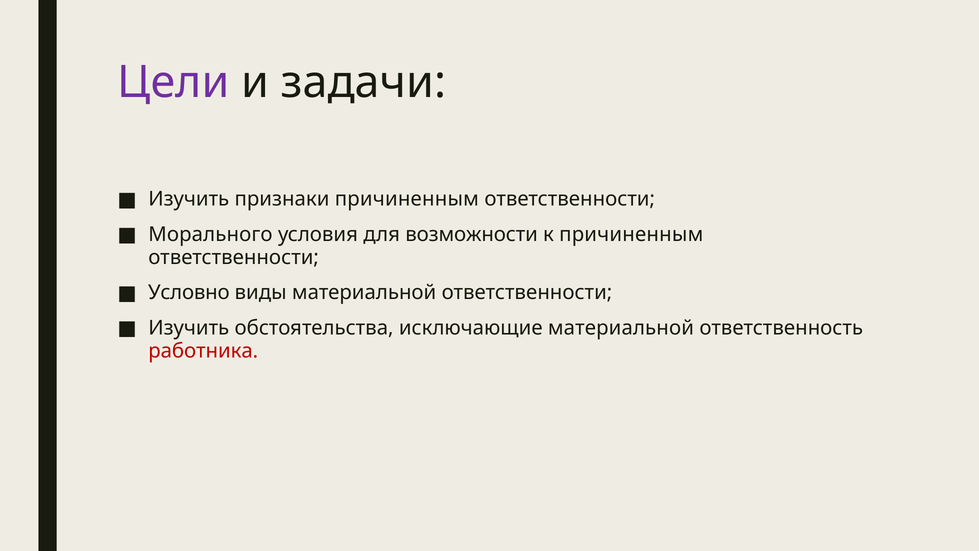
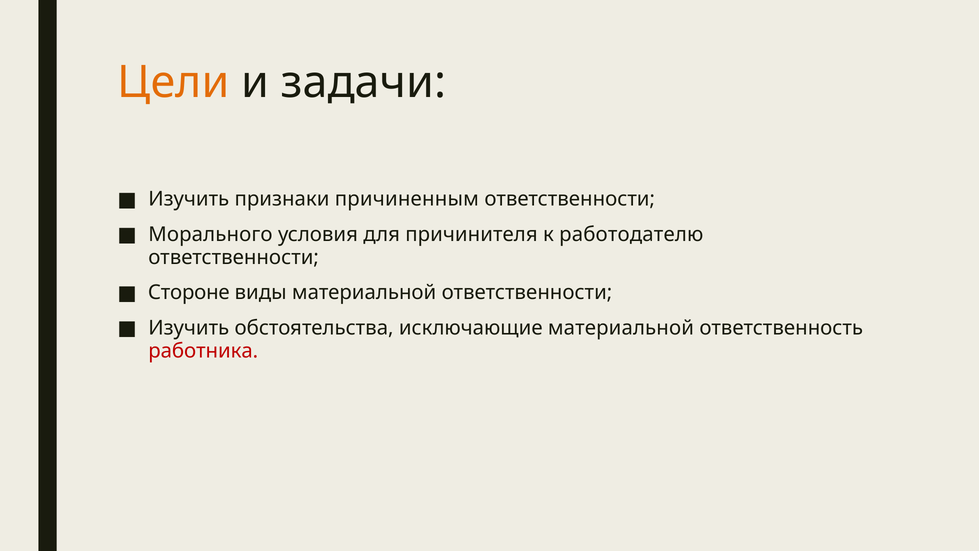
Цели colour: purple -> orange
возможности: возможности -> причинителя
к причиненным: причиненным -> работодателю
Условно: Условно -> Стороне
